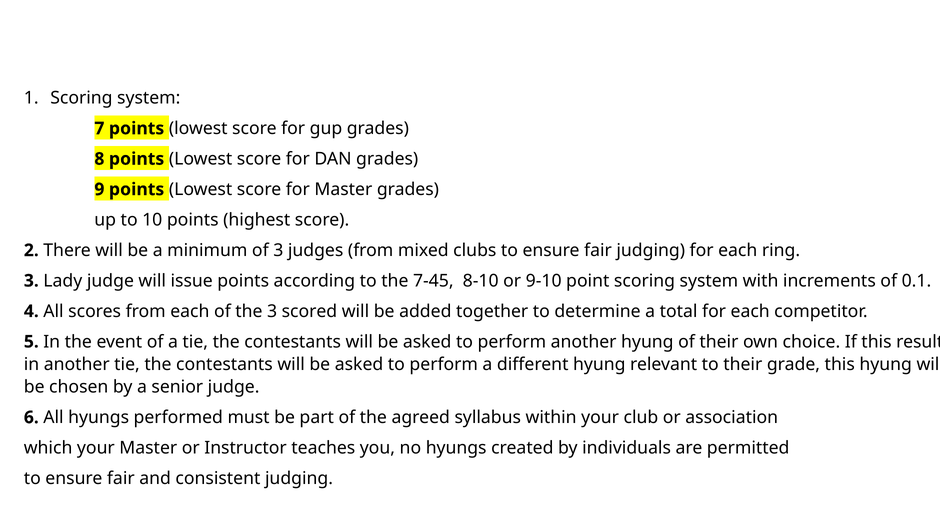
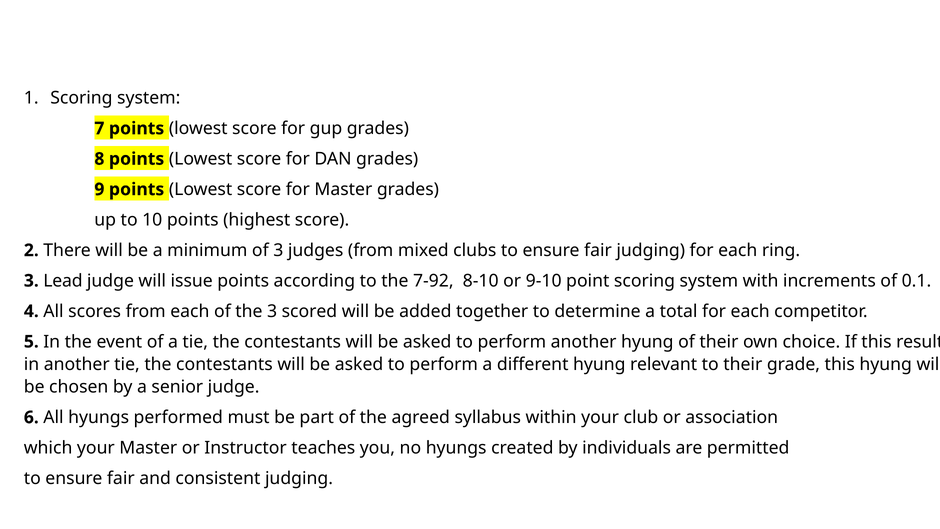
Lady: Lady -> Lead
7-45: 7-45 -> 7-92
